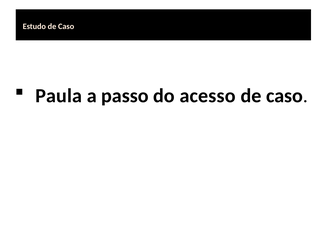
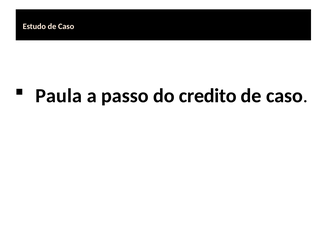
acesso: acesso -> credito
